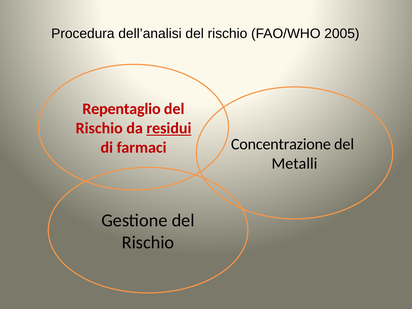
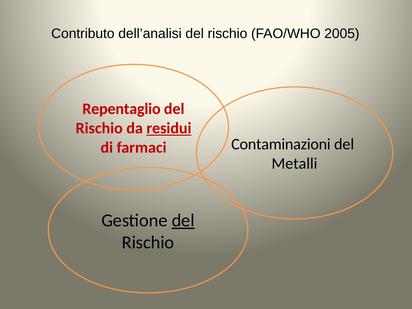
Procedura: Procedura -> Contributo
Concentrazione: Concentrazione -> Contaminazioni
del at (183, 220) underline: none -> present
